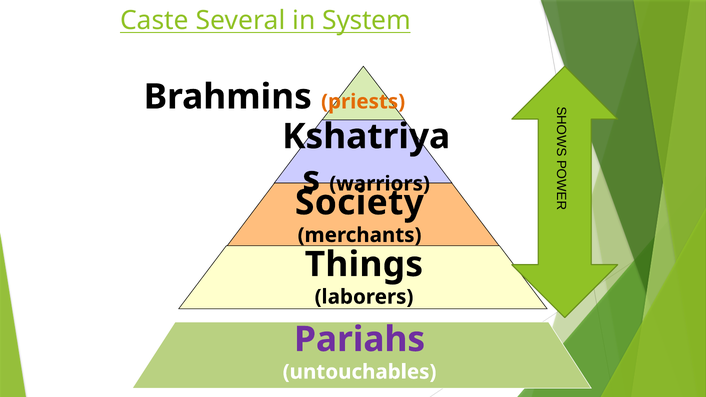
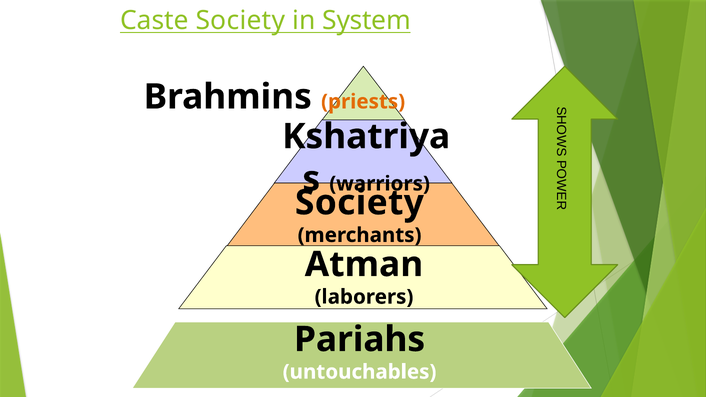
Caste Several: Several -> Society
Things: Things -> Atman
Pariahs colour: purple -> black
